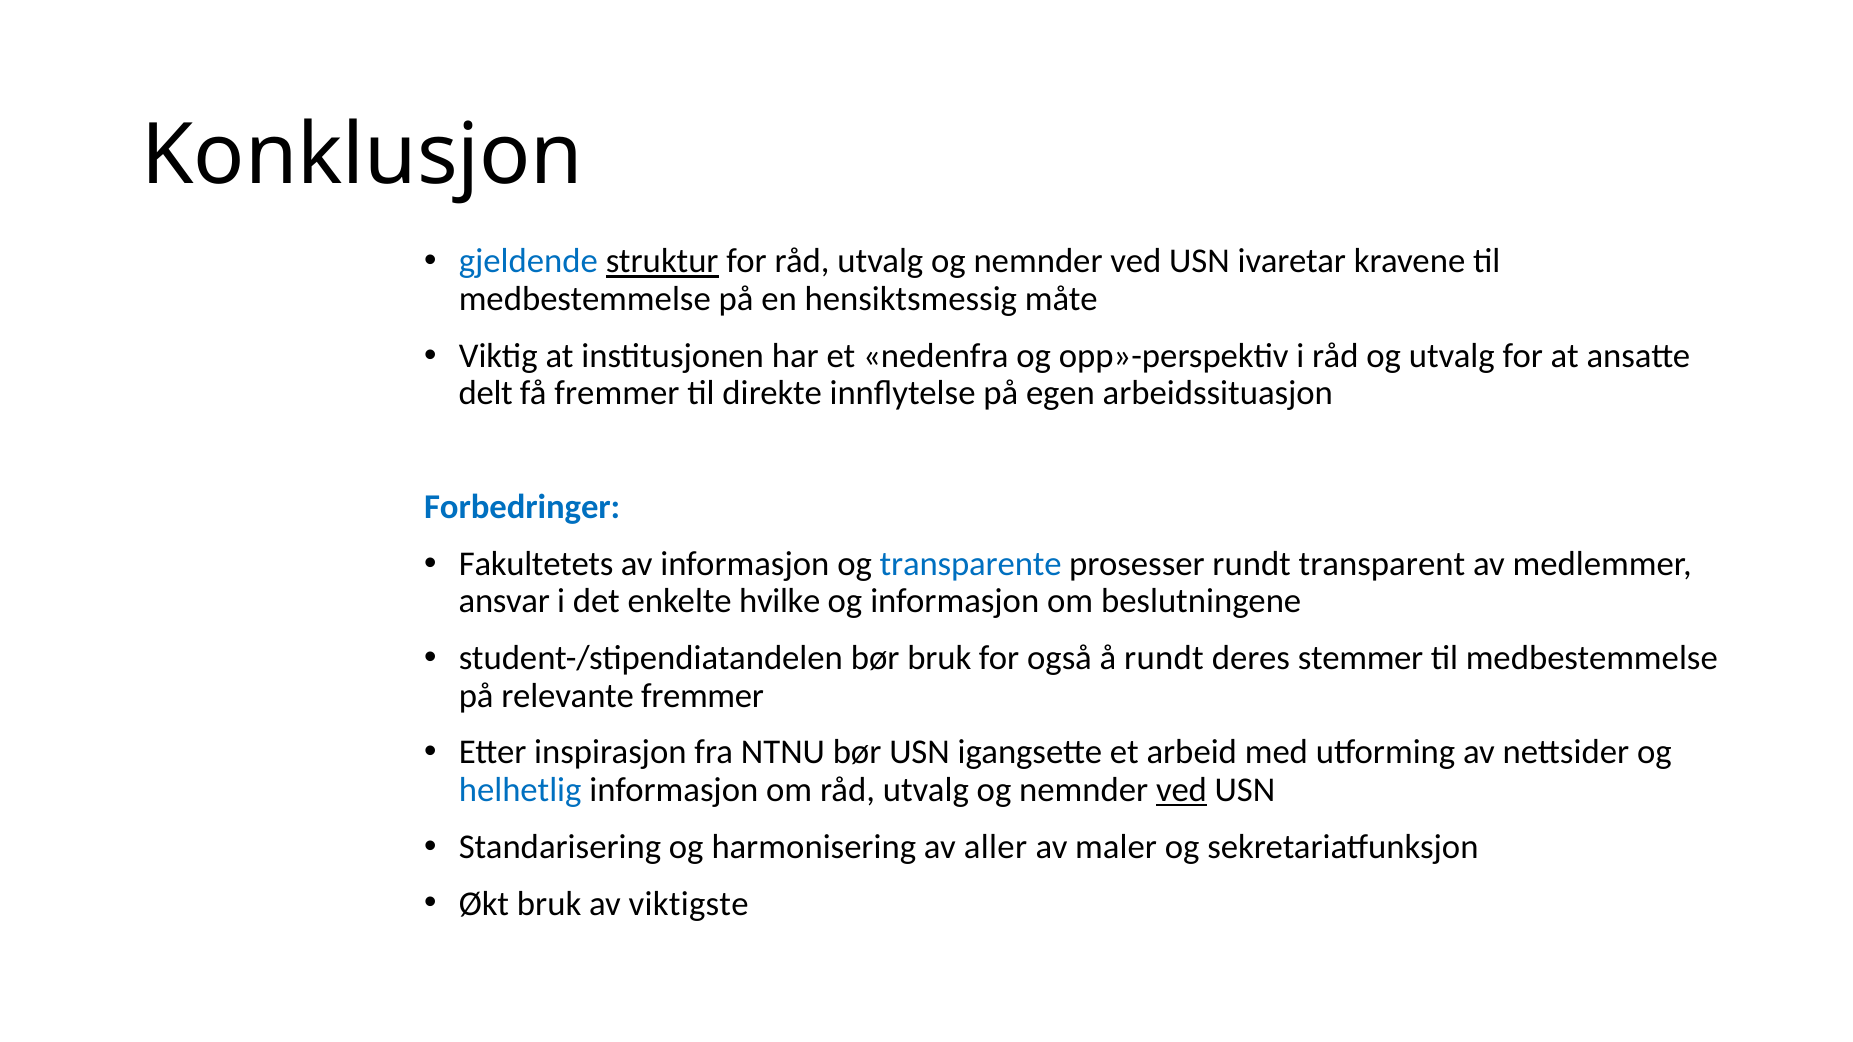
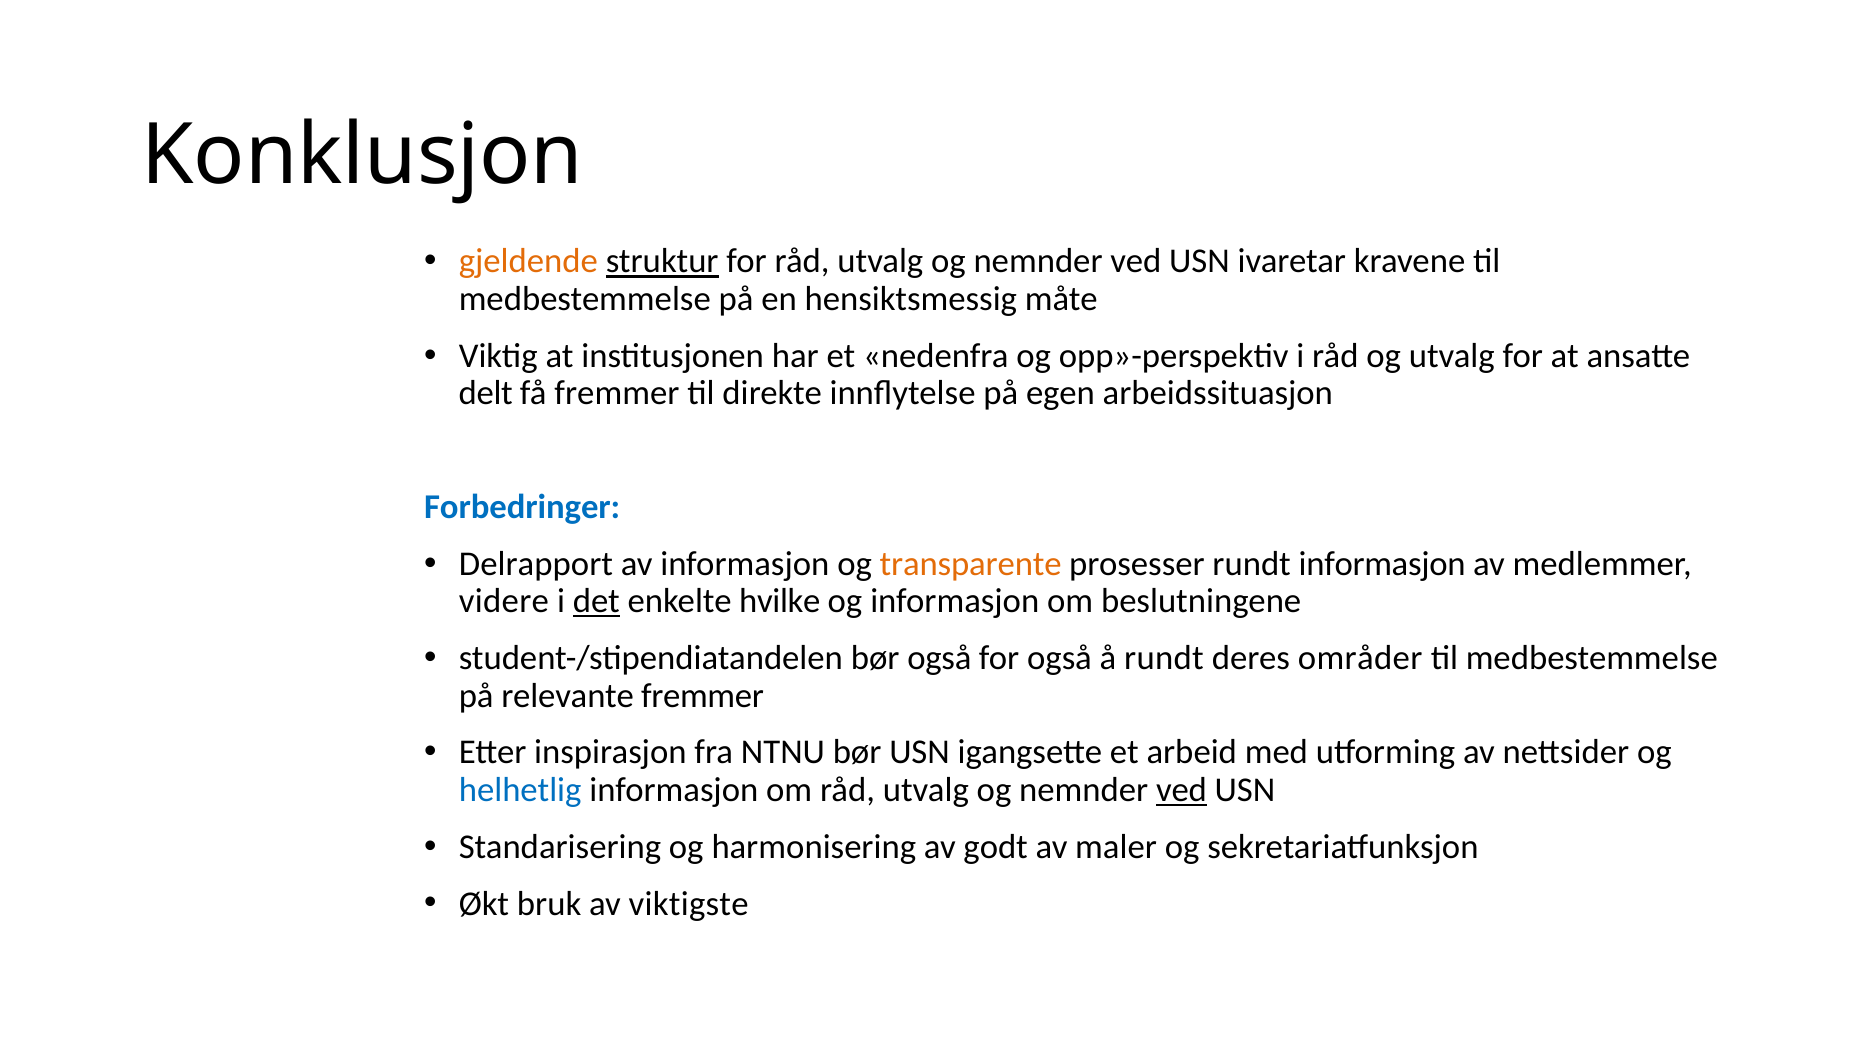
gjeldende colour: blue -> orange
Fakultetets: Fakultetets -> Delrapport
transparente colour: blue -> orange
rundt transparent: transparent -> informasjon
ansvar: ansvar -> videre
det underline: none -> present
bør bruk: bruk -> også
stemmer: stemmer -> områder
aller: aller -> godt
